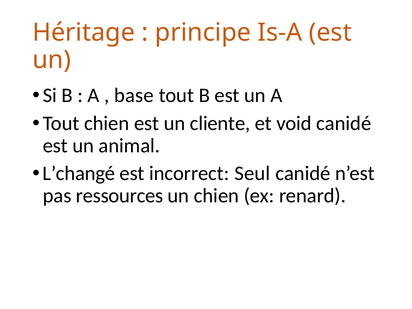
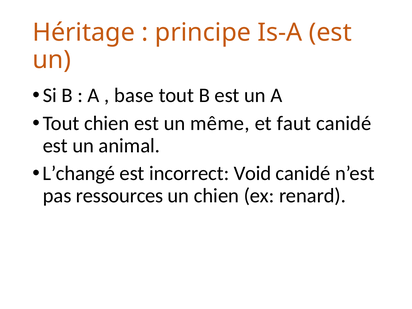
cliente: cliente -> même
void: void -> faut
Seul: Seul -> Void
